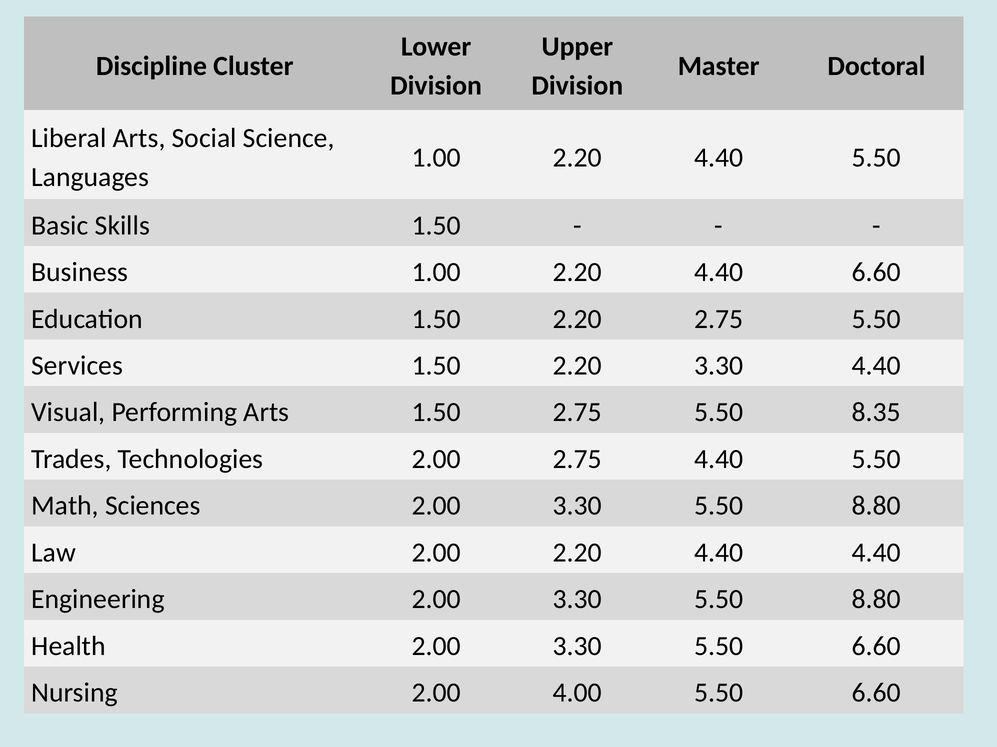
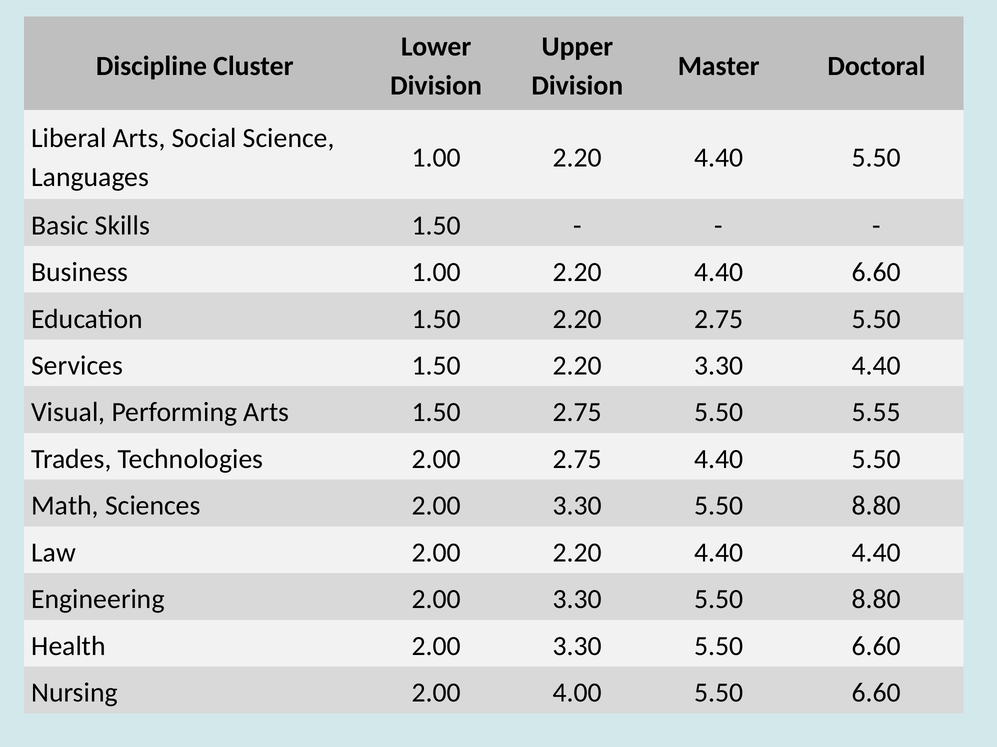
8.35: 8.35 -> 5.55
